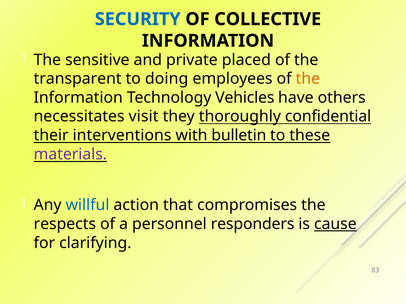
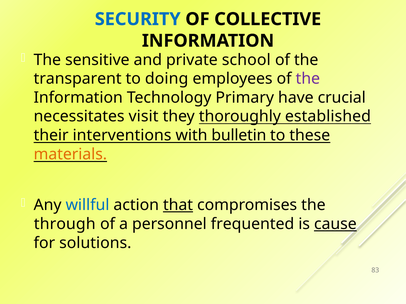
placed: placed -> school
the at (308, 79) colour: orange -> purple
Vehicles: Vehicles -> Primary
others: others -> crucial
confidential: confidential -> established
materials colour: purple -> orange
that underline: none -> present
respects: respects -> through
responders: responders -> frequented
clarifying: clarifying -> solutions
